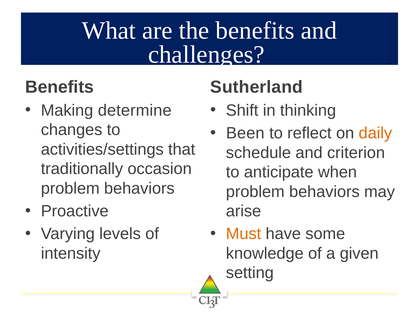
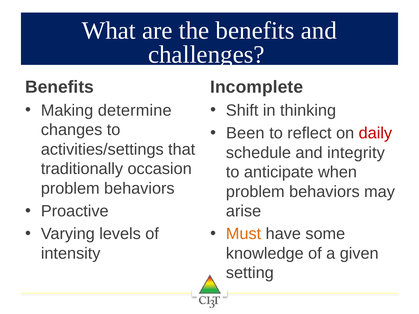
Sutherland: Sutherland -> Incomplete
daily colour: orange -> red
criterion: criterion -> integrity
